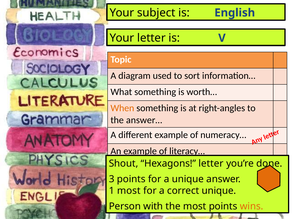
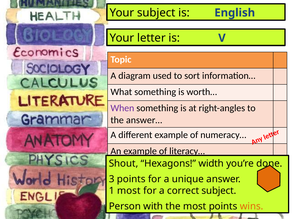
When colour: orange -> purple
Hexagons letter: letter -> width
correct unique: unique -> subject
